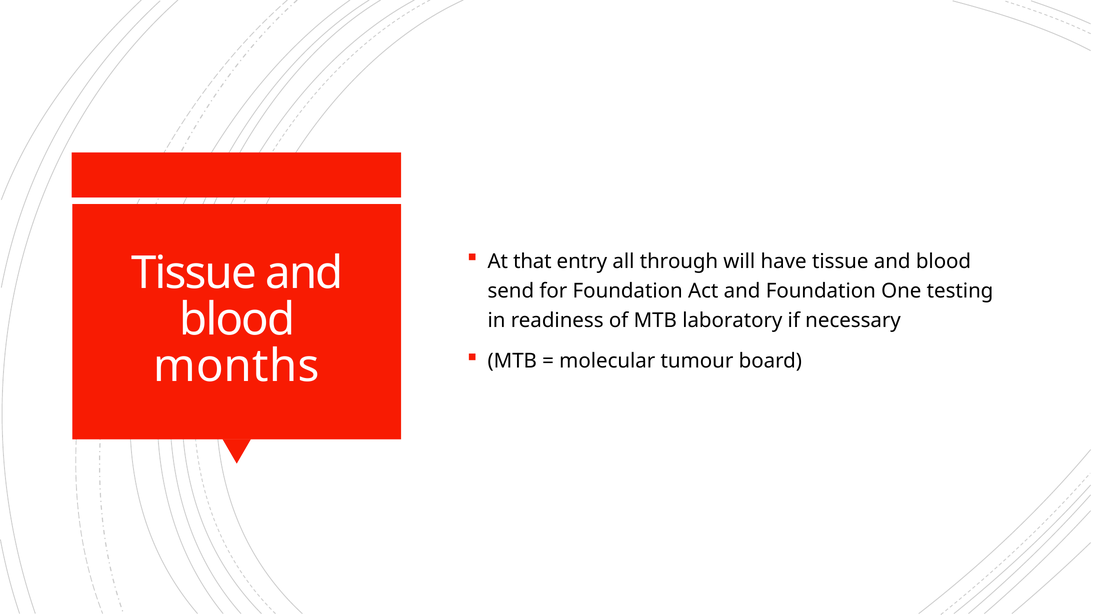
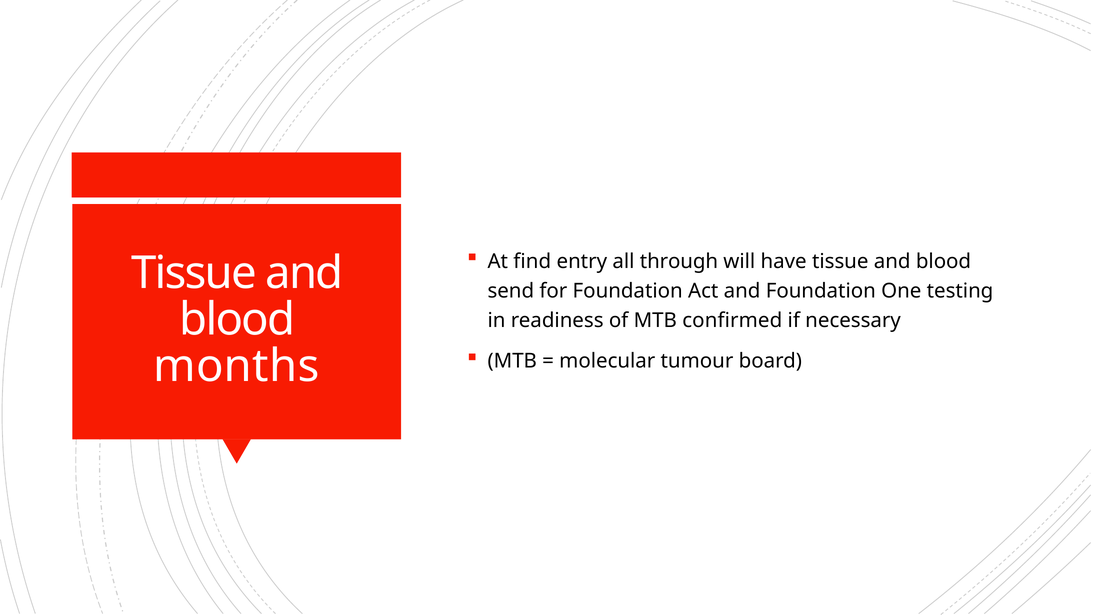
that: that -> find
laboratory: laboratory -> confirmed
